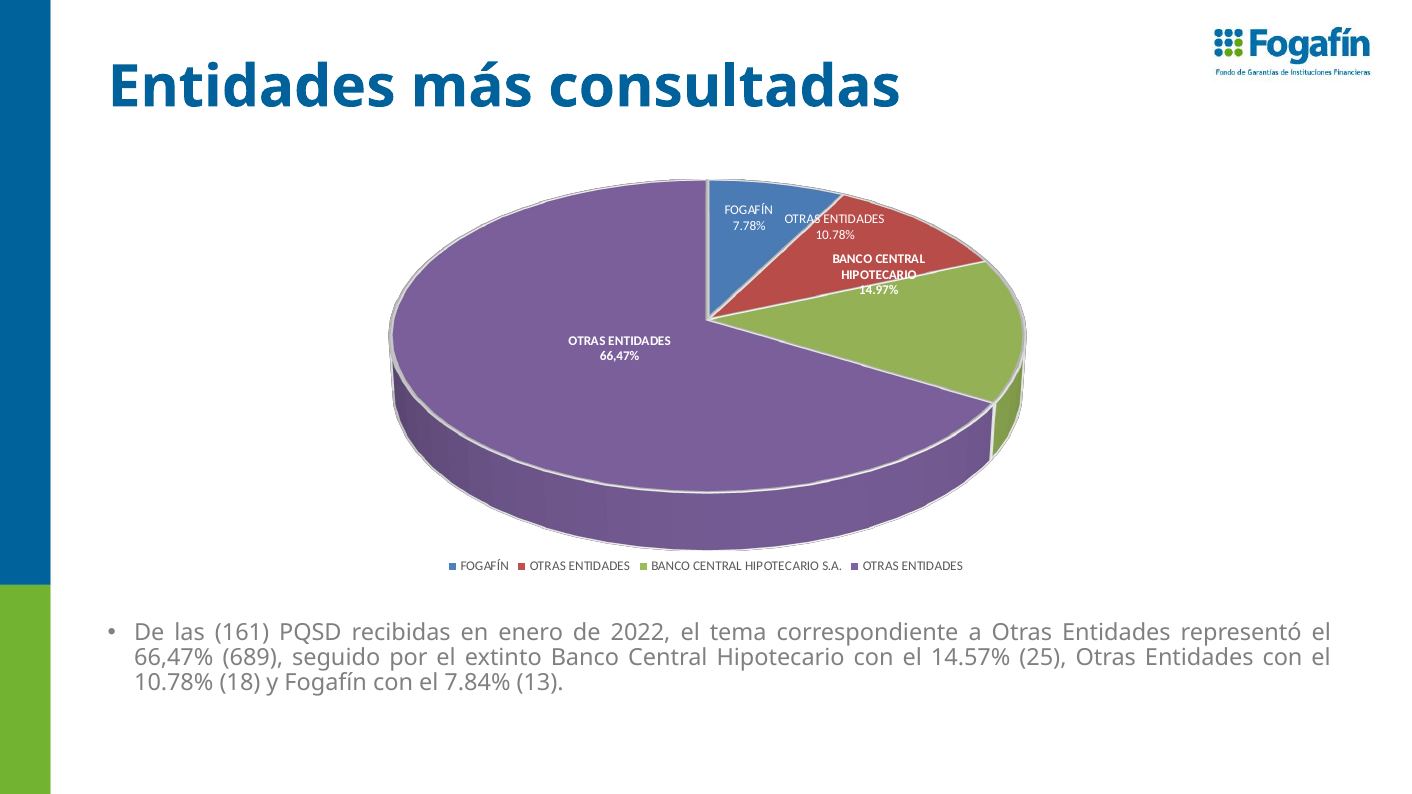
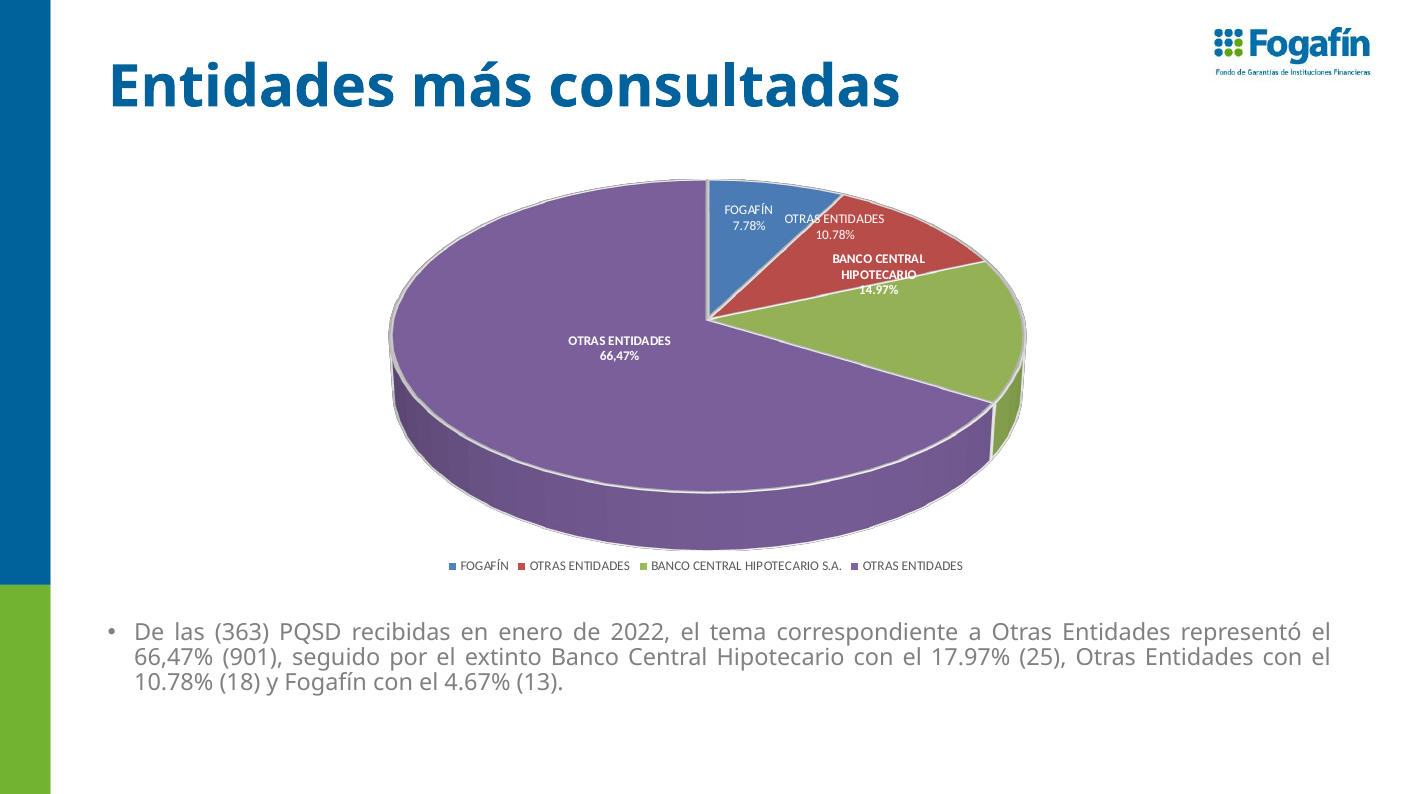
161: 161 -> 363
689: 689 -> 901
14.57%: 14.57% -> 17.97%
7.84%: 7.84% -> 4.67%
